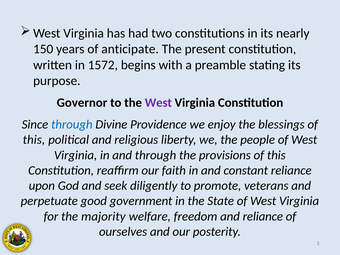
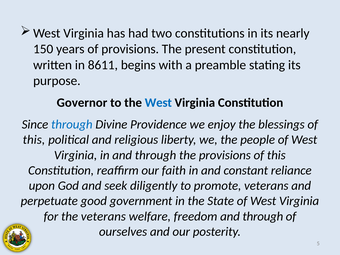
of anticipate: anticipate -> provisions
1572: 1572 -> 8611
West at (158, 103) colour: purple -> blue
the majority: majority -> veterans
freedom and reliance: reliance -> through
